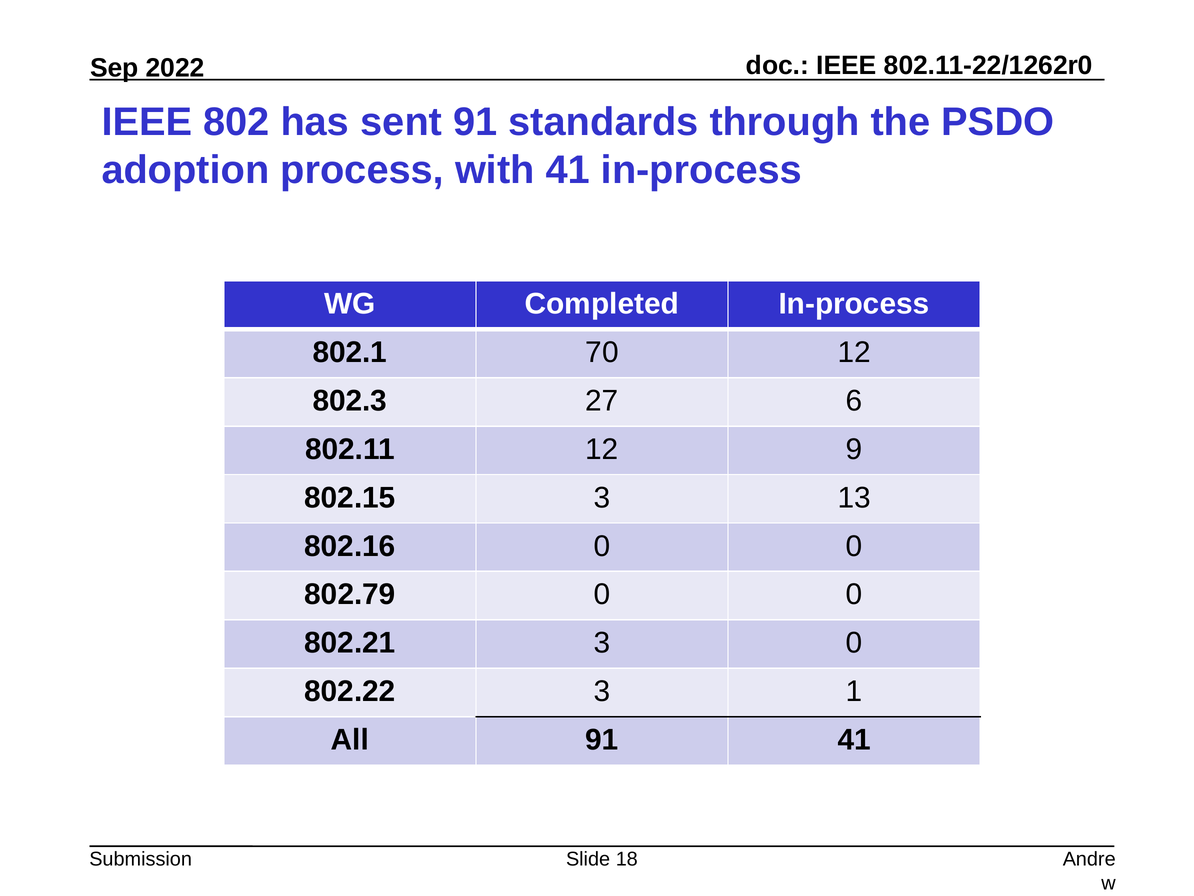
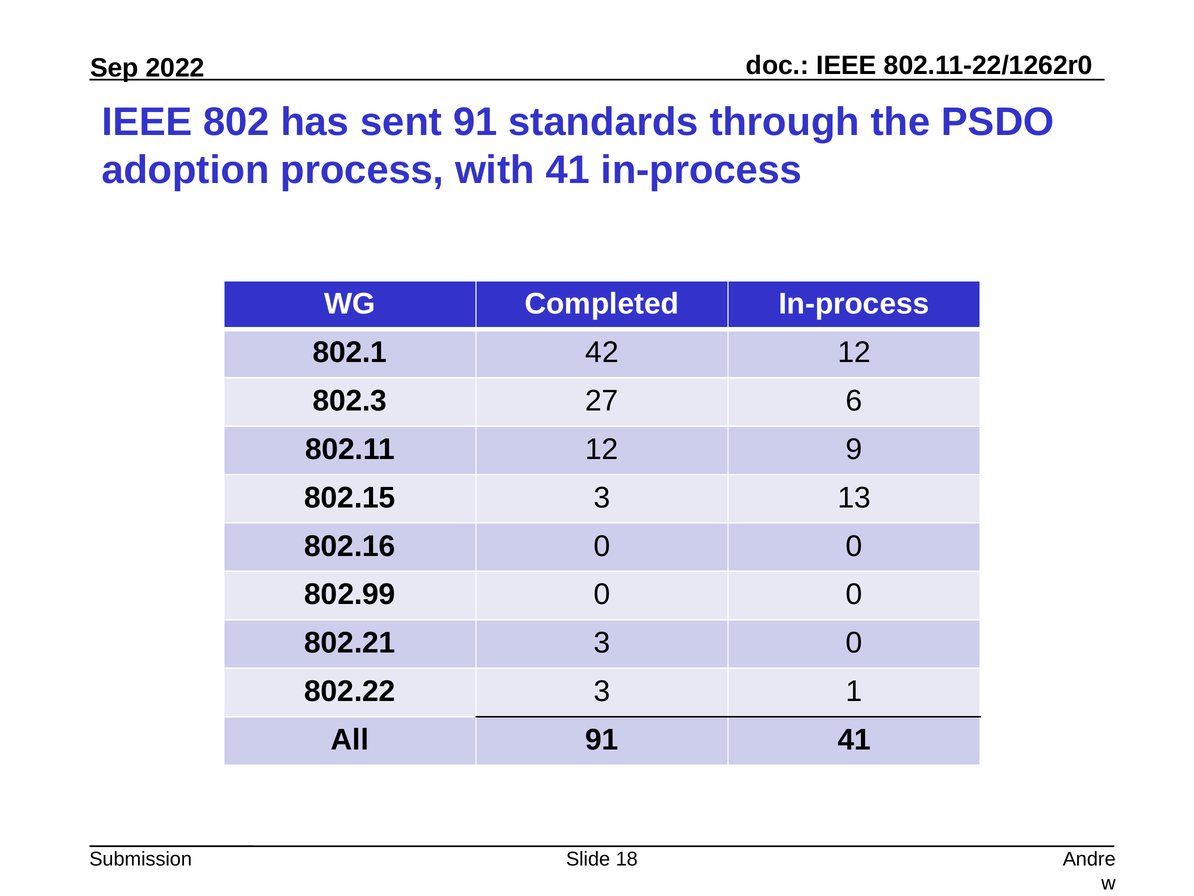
70: 70 -> 42
802.79: 802.79 -> 802.99
